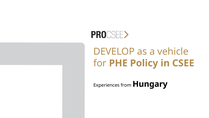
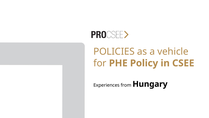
DEVELOP: DEVELOP -> POLICIES
